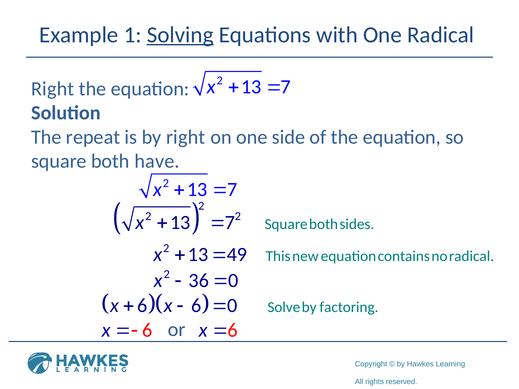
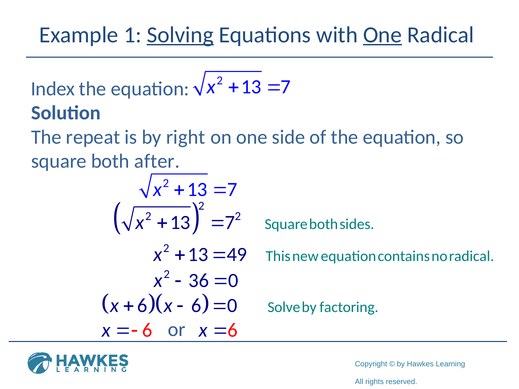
One at (382, 35) underline: none -> present
Right at (53, 89): Right -> Index
have: have -> after
